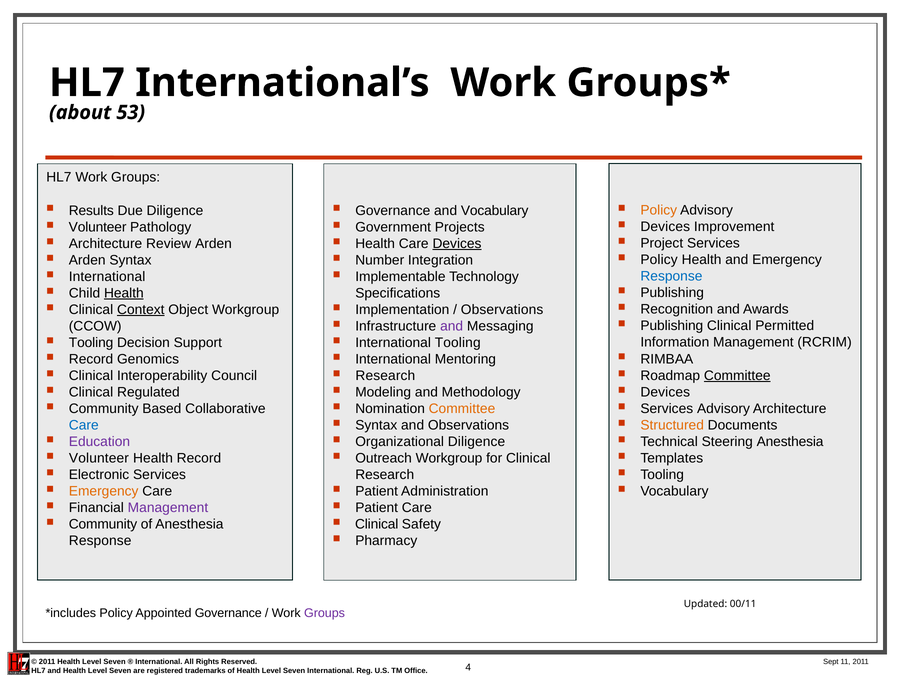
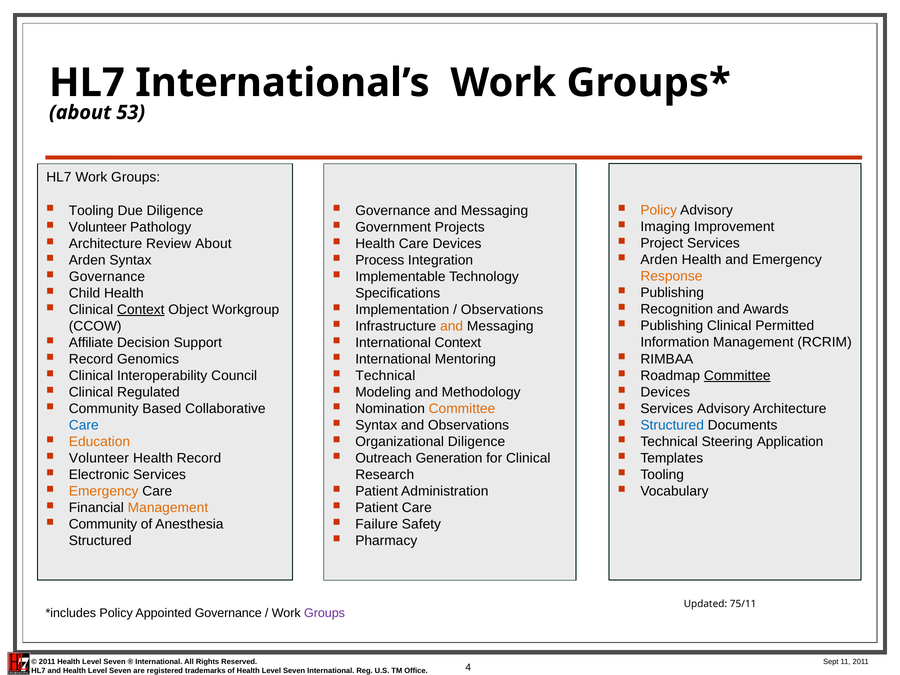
Results at (91, 210): Results -> Tooling
Governance and Vocabulary: Vocabulary -> Messaging
Devices at (665, 227): Devices -> Imaging
Review Arden: Arden -> About
Devices at (457, 243) underline: present -> none
Policy at (659, 260): Policy -> Arden
Number: Number -> Process
Response at (671, 276) colour: blue -> orange
International at (107, 277): International -> Governance
Health at (124, 293) underline: present -> none
and at (452, 326) colour: purple -> orange
Tooling at (91, 343): Tooling -> Affiliate
International Tooling: Tooling -> Context
Research at (385, 376): Research -> Technical
Structured at (672, 425) colour: orange -> blue
Steering Anesthesia: Anesthesia -> Application
Education colour: purple -> orange
Outreach Workgroup: Workgroup -> Generation
Management at (168, 508) colour: purple -> orange
Clinical at (377, 524): Clinical -> Failure
Response at (100, 541): Response -> Structured
00/11: 00/11 -> 75/11
